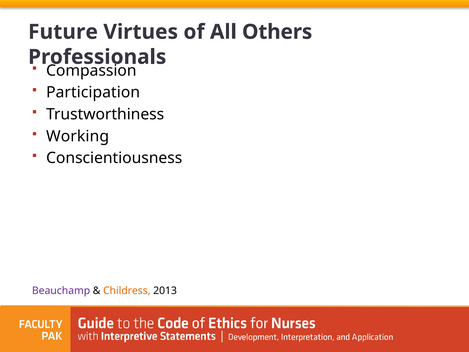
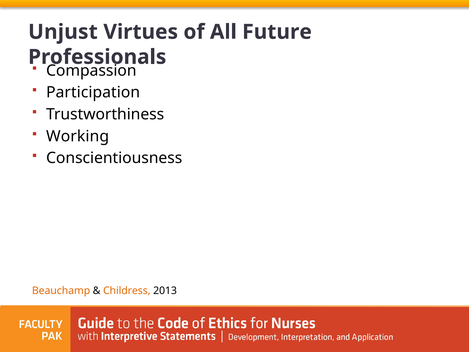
Future: Future -> Unjust
Others: Others -> Future
Beauchamp colour: purple -> orange
